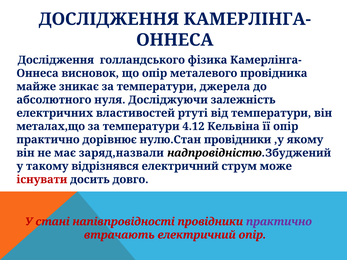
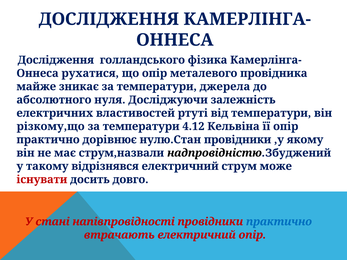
висновок: висновок -> рухатися
металах,що: металах,що -> різкому,що
заряд,назвали: заряд,назвали -> струм,назвали
практично at (279, 222) colour: purple -> blue
